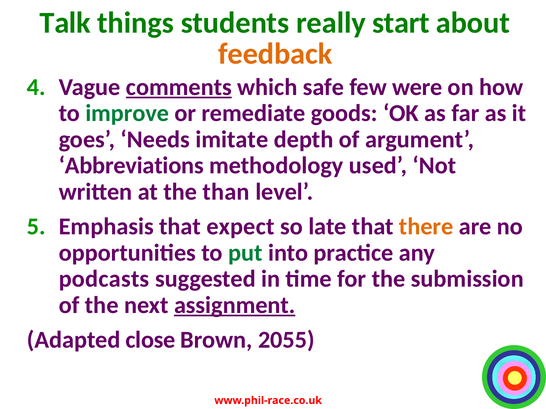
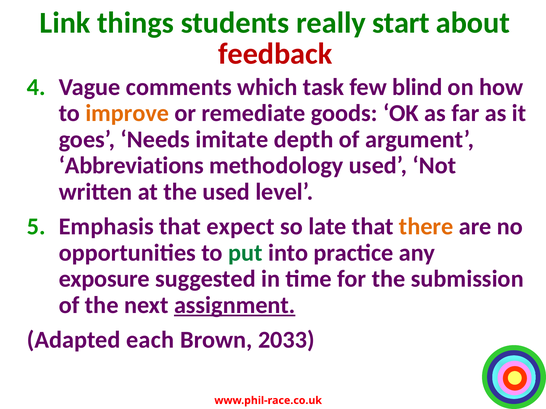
Talk: Talk -> Link
feedback colour: orange -> red
comments underline: present -> none
safe: safe -> task
were: were -> blind
improve colour: green -> orange
the than: than -> used
podcasts: podcasts -> exposure
close: close -> each
2055: 2055 -> 2033
